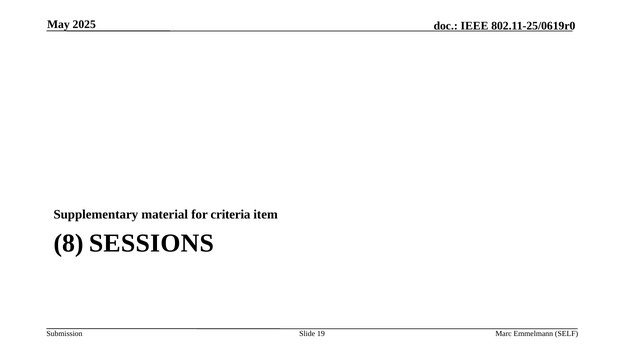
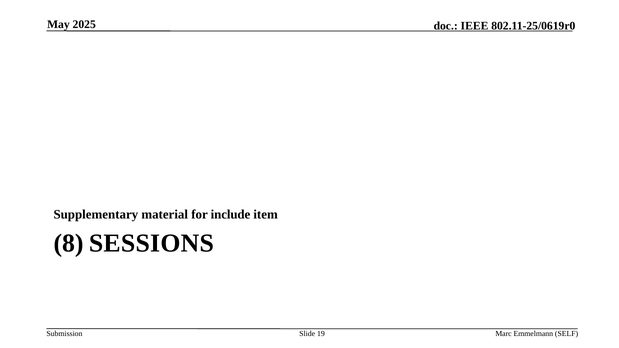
criteria: criteria -> include
